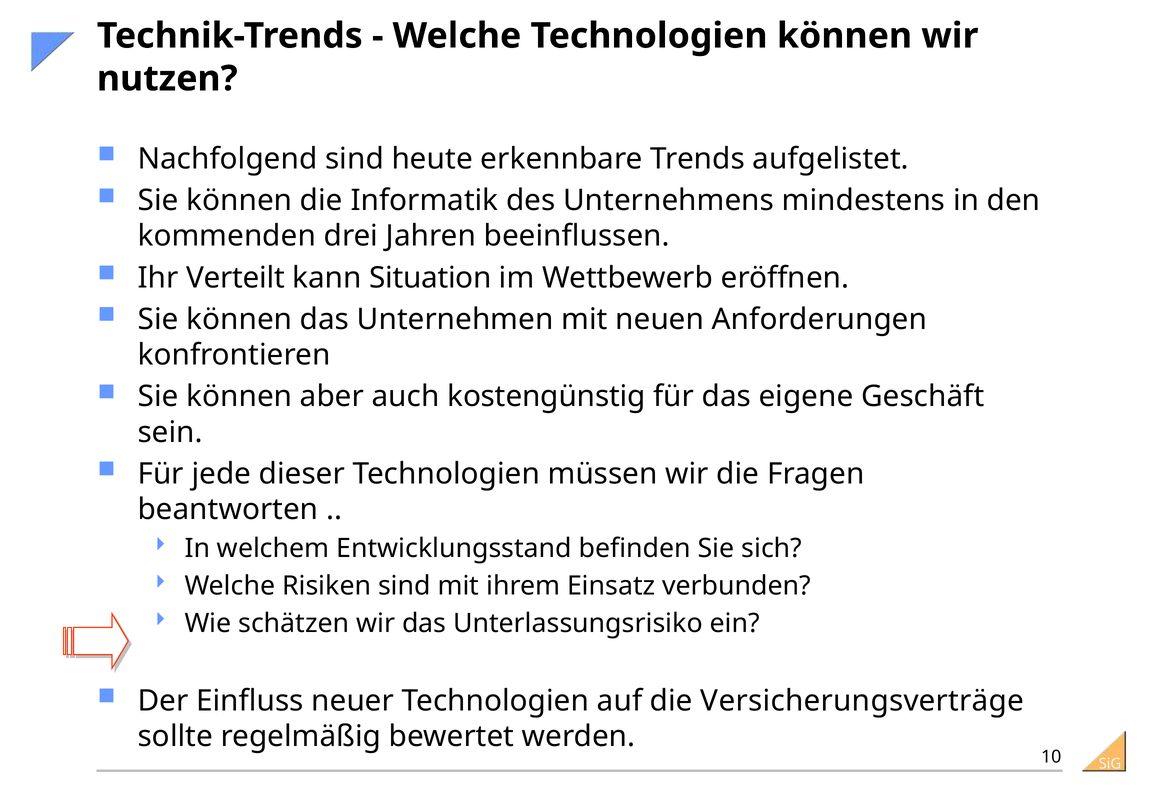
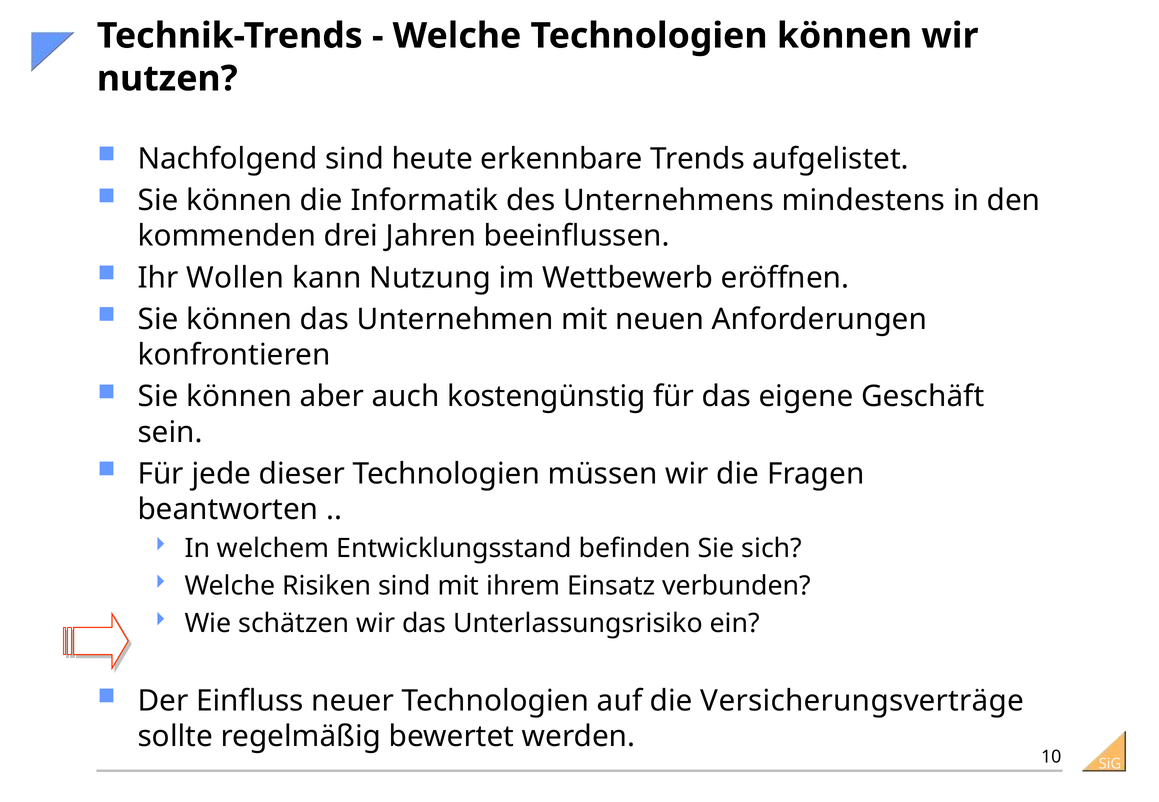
Verteilt: Verteilt -> Wollen
Situation: Situation -> Nutzung
